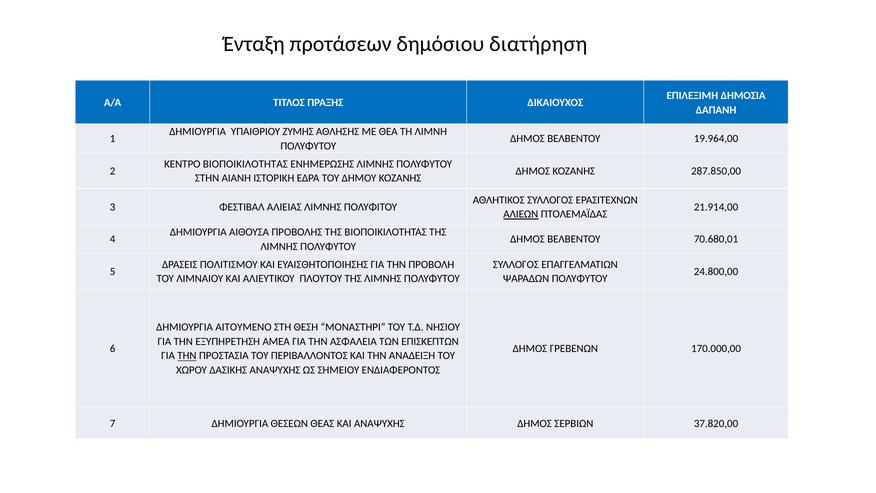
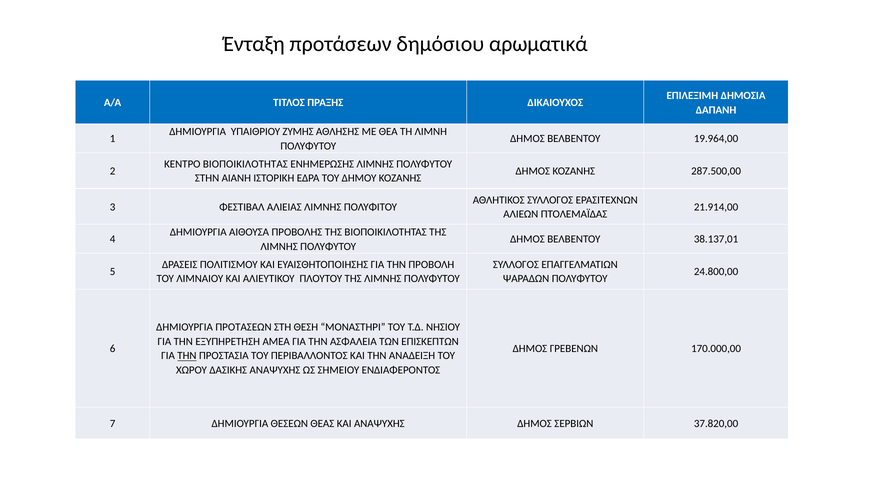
διατήρηση: διατήρηση -> αρωματικά
287.850,00: 287.850,00 -> 287.500,00
ΑΛΙΕΩΝ underline: present -> none
70.680,01: 70.680,01 -> 38.137,01
ΑΙΤΟΥΜΕΝΟ: ΑΙΤΟΥΜΕΝΟ -> ΠΡΟΤΑΣΕΩΝ
